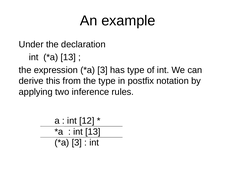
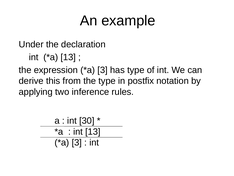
12: 12 -> 30
